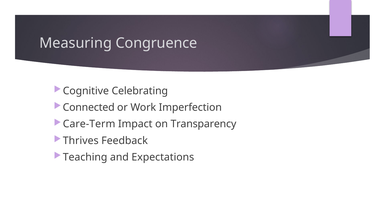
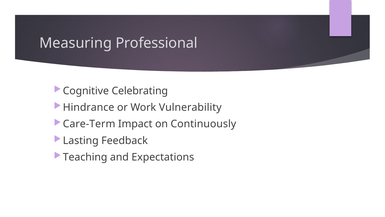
Congruence: Congruence -> Professional
Connected: Connected -> Hindrance
Imperfection: Imperfection -> Vulnerability
Transparency: Transparency -> Continuously
Thrives: Thrives -> Lasting
